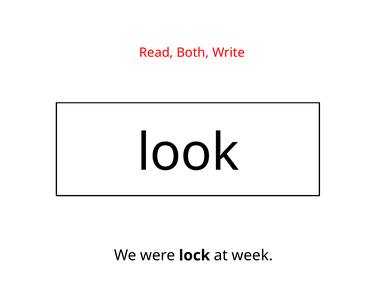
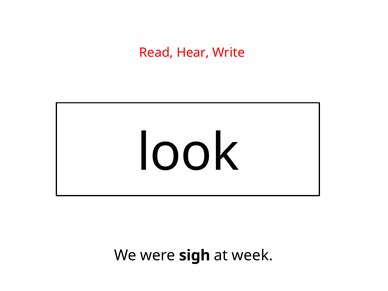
Both: Both -> Hear
lock: lock -> sigh
